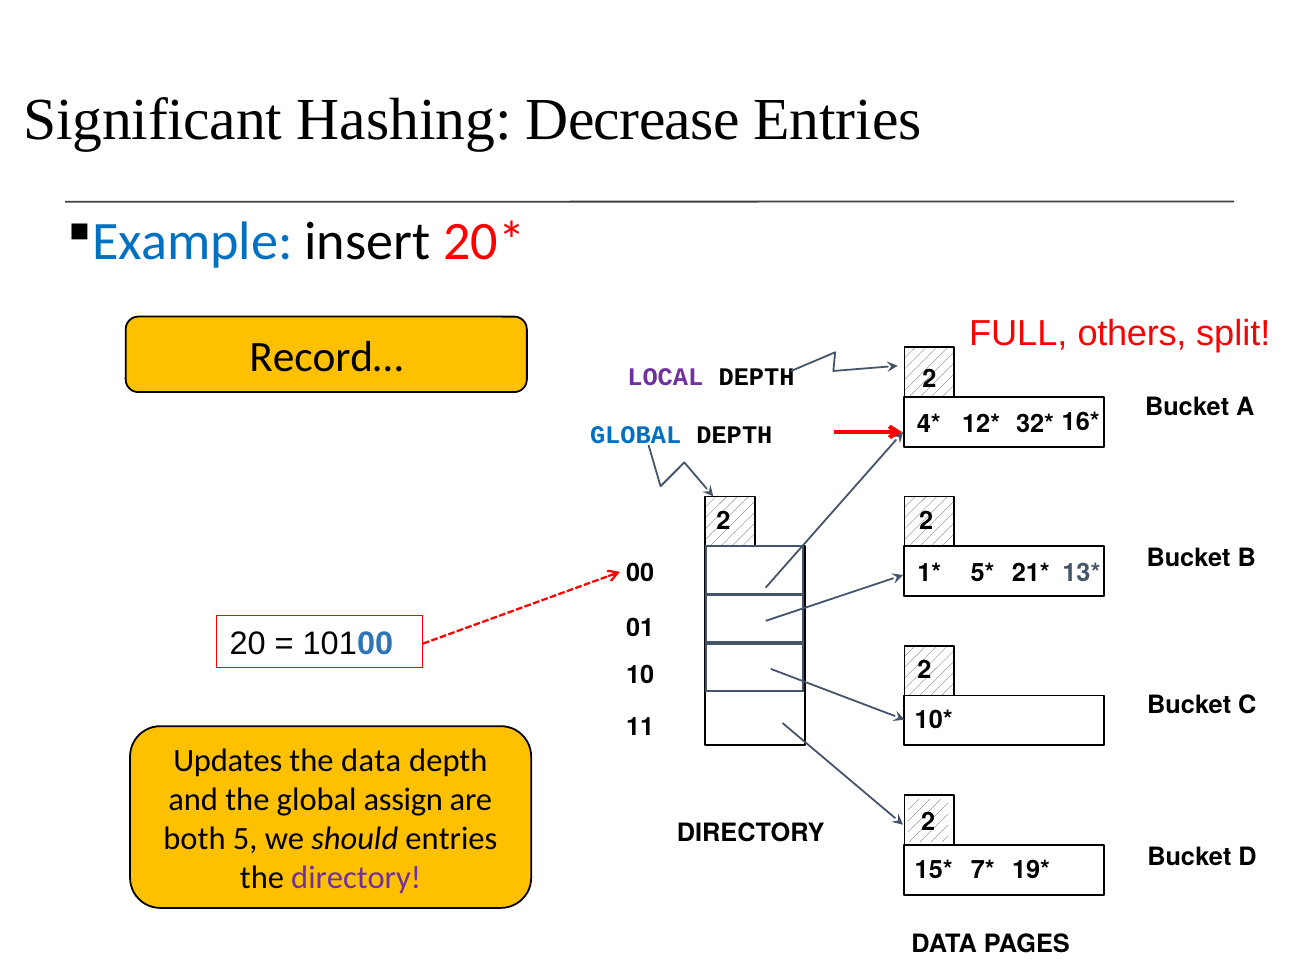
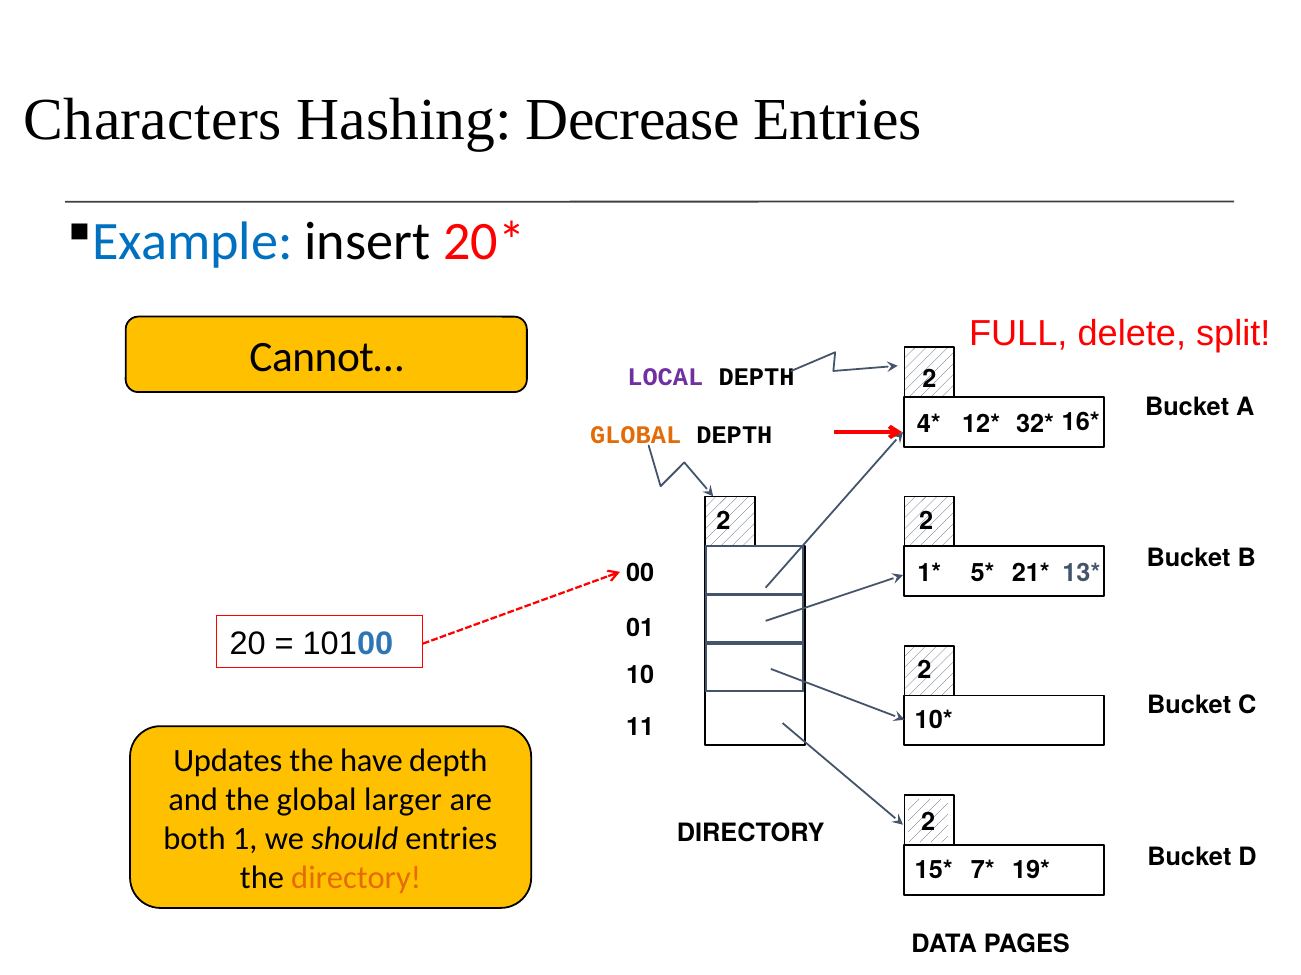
Significant: Significant -> Characters
others: others -> delete
Record…: Record… -> Cannot…
GLOBAL at (636, 435) colour: blue -> orange
the data: data -> have
assign: assign -> larger
5: 5 -> 1
directory at (356, 878) colour: purple -> orange
